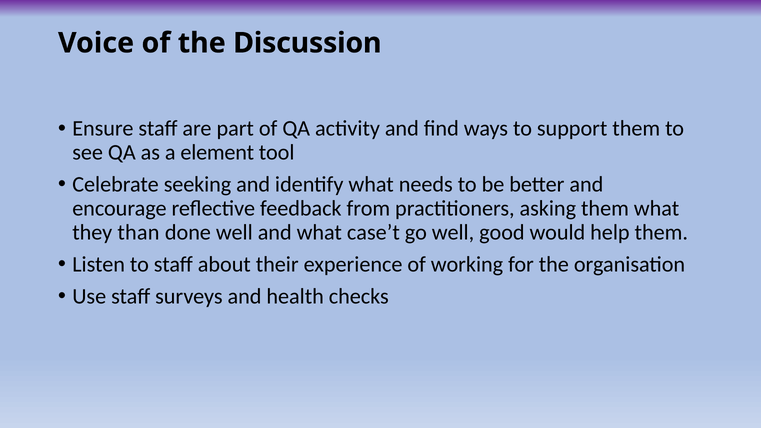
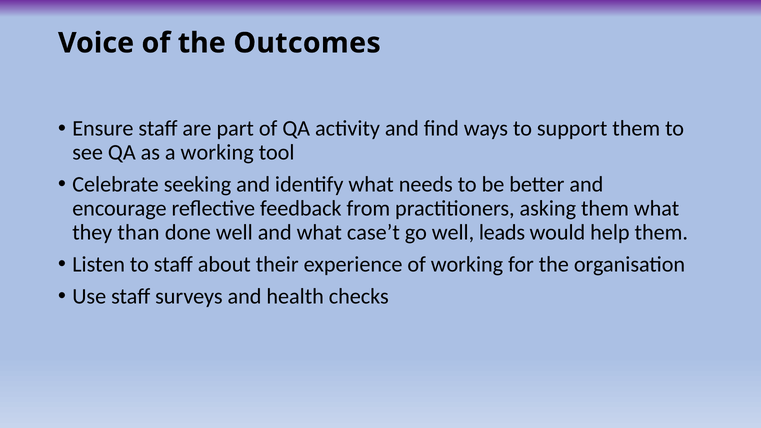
Discussion: Discussion -> Outcomes
a element: element -> working
good: good -> leads
